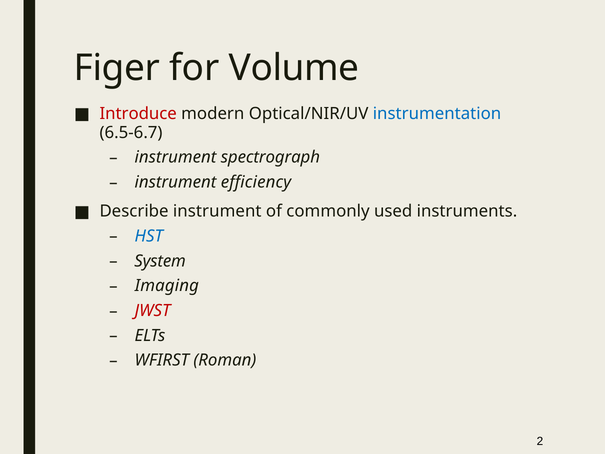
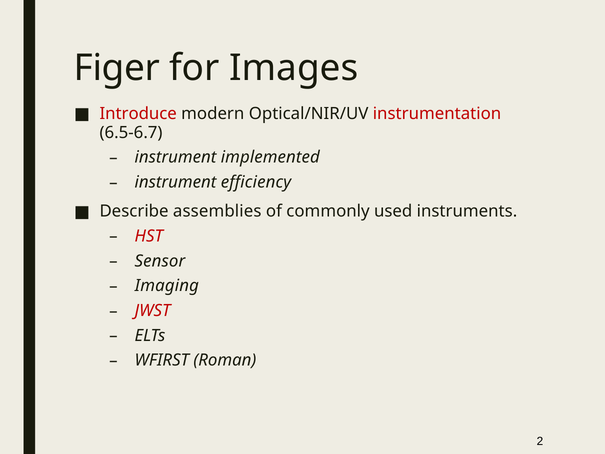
Volume: Volume -> Images
instrumentation colour: blue -> red
spectrograph: spectrograph -> implemented
Describe instrument: instrument -> assemblies
HST colour: blue -> red
System: System -> Sensor
